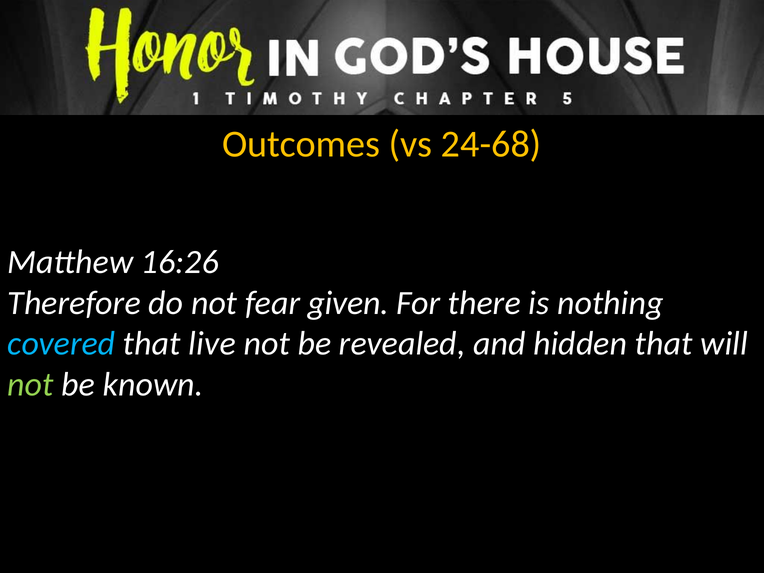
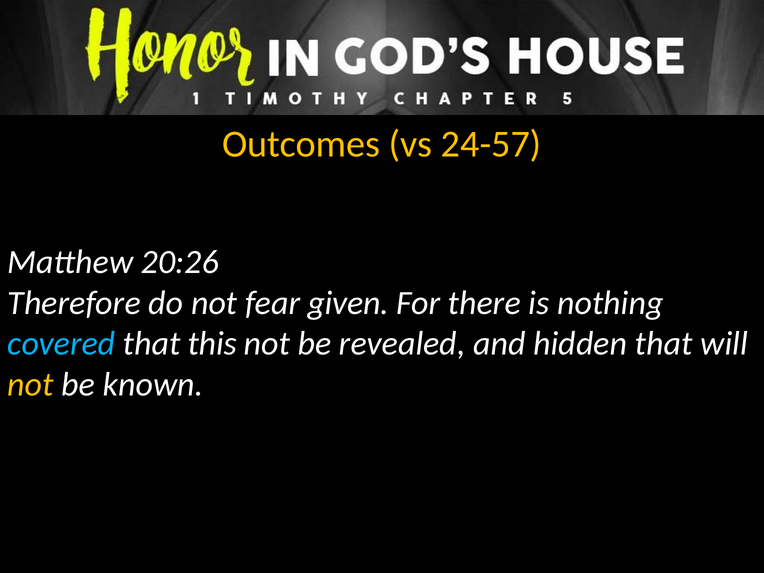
24-68: 24-68 -> 24-57
16:26: 16:26 -> 20:26
live: live -> this
not at (31, 384) colour: light green -> yellow
